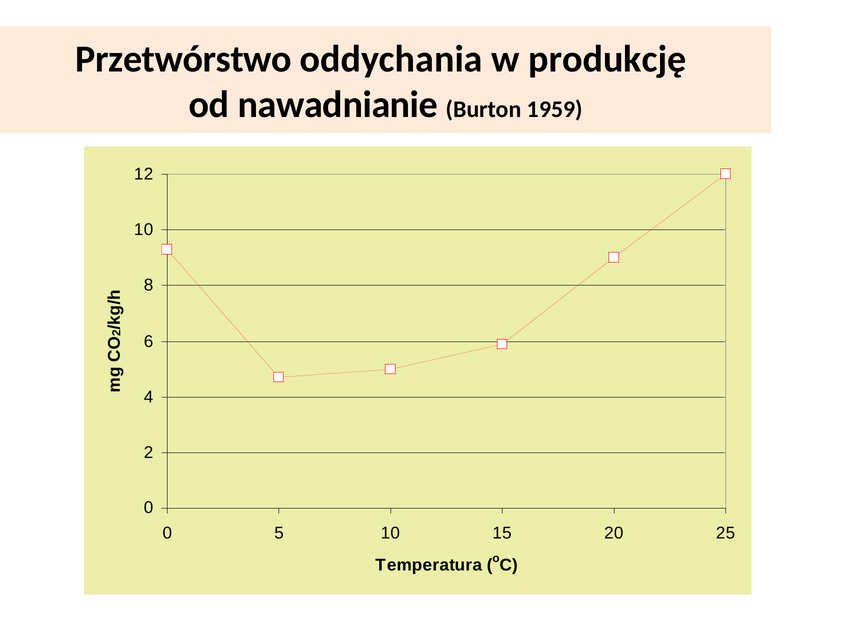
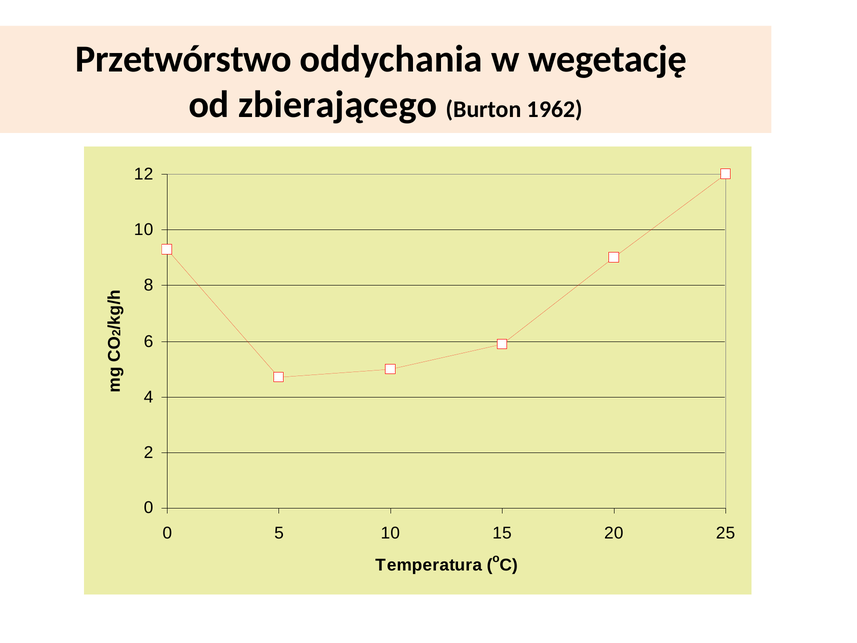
produkcję: produkcję -> wegetację
nawadnianie: nawadnianie -> zbierającego
1959: 1959 -> 1962
